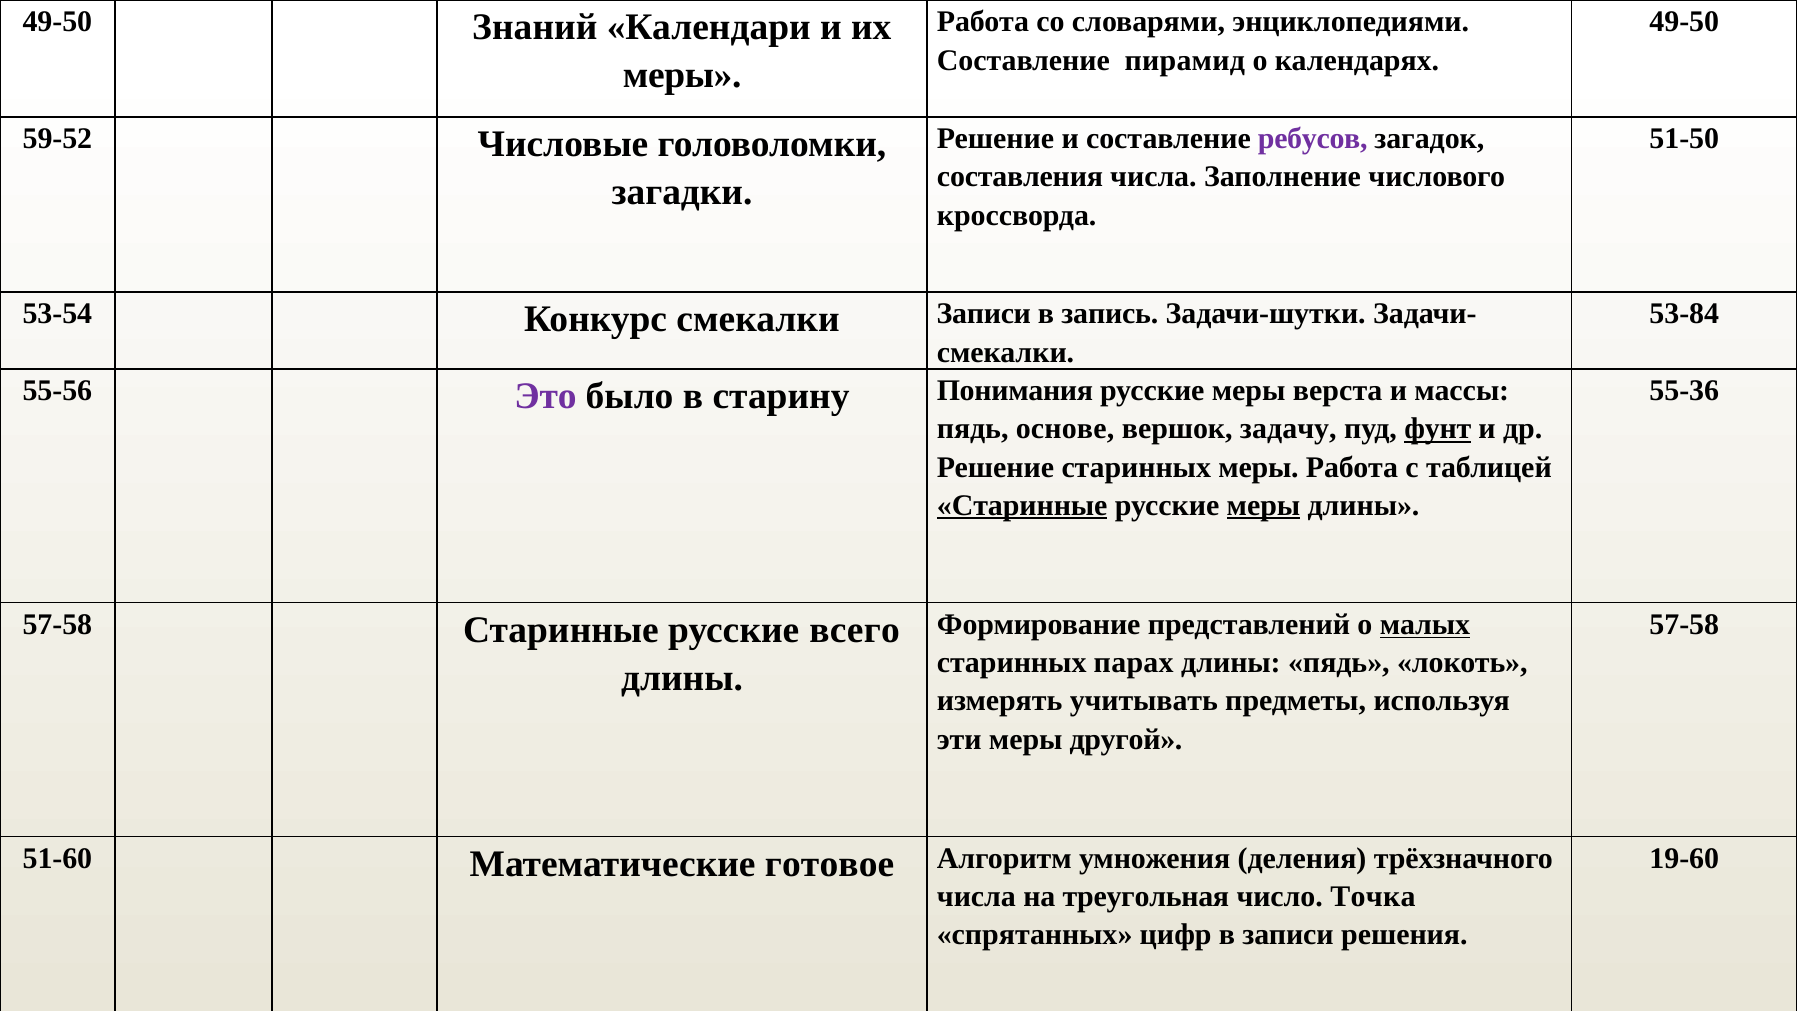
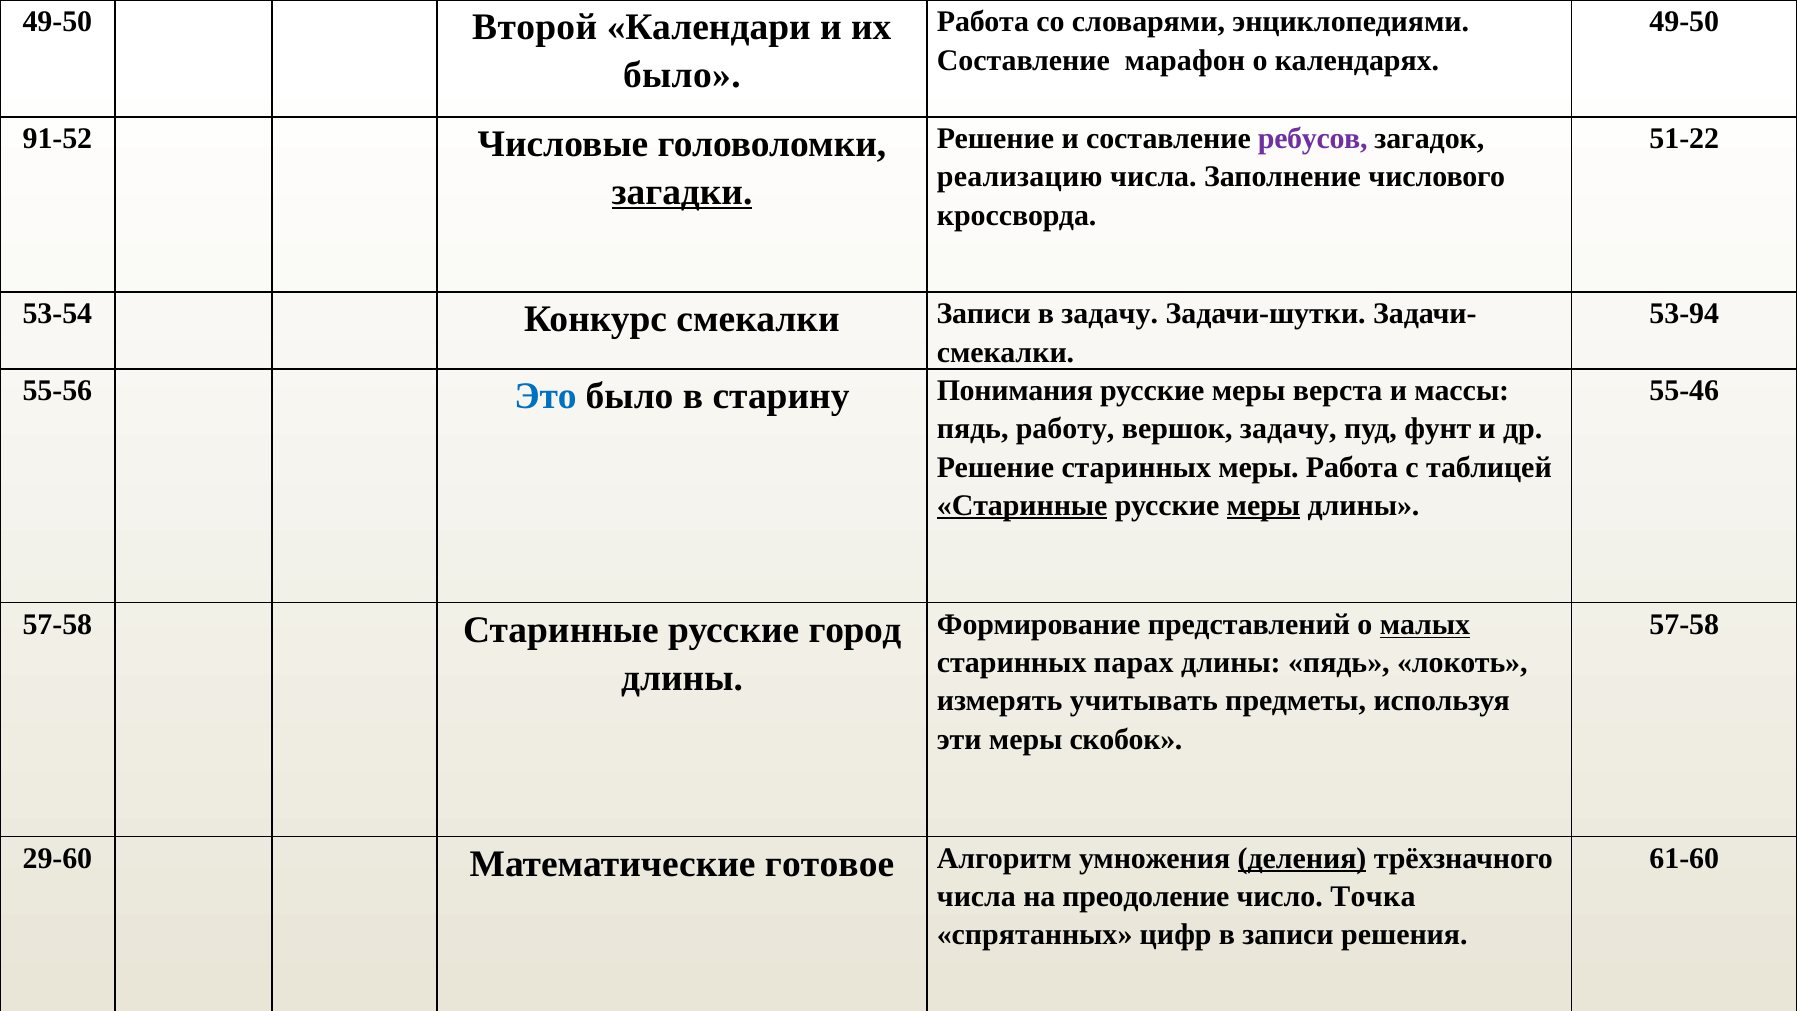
Знаний: Знаний -> Второй
пирамид: пирамид -> марафон
меры at (682, 75): меры -> было
59-52: 59-52 -> 91-52
51-50: 51-50 -> 51-22
составления: составления -> реализацию
загадки underline: none -> present
в запись: запись -> задачу
53-84: 53-84 -> 53-94
Это colour: purple -> blue
55-36: 55-36 -> 55-46
основе: основе -> работу
фунт underline: present -> none
всего: всего -> город
другой: другой -> скобок
51-60: 51-60 -> 29-60
деления underline: none -> present
19-60: 19-60 -> 61-60
треугольная: треугольная -> преодоление
